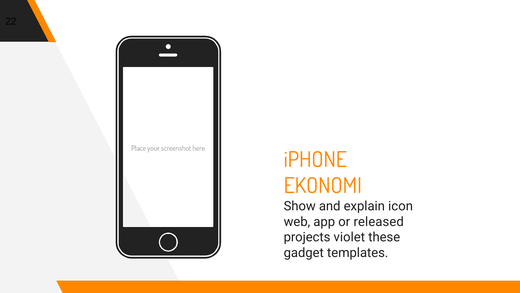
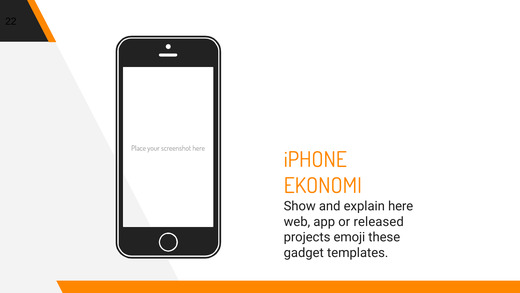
explain icon: icon -> here
violet: violet -> emoji
